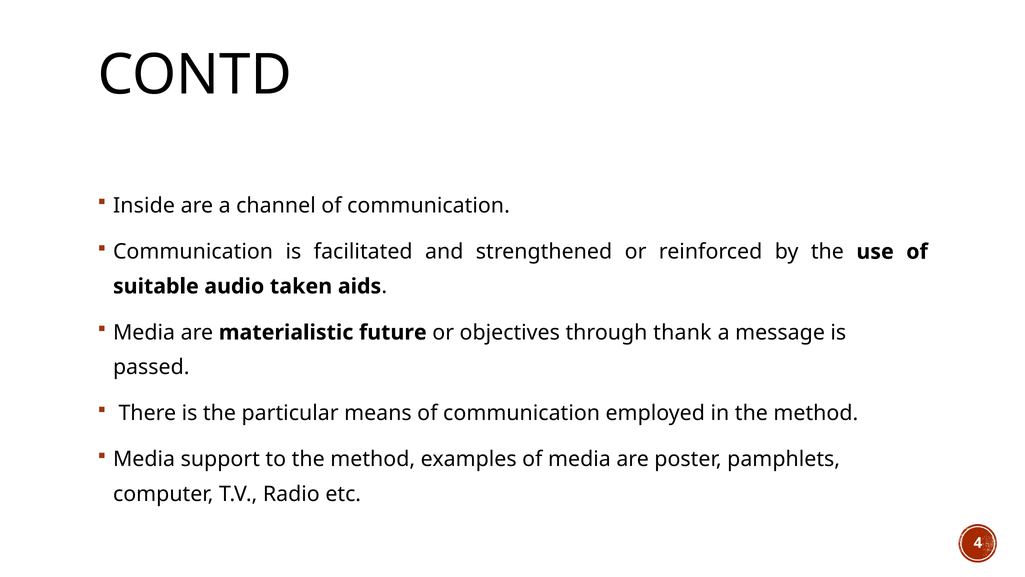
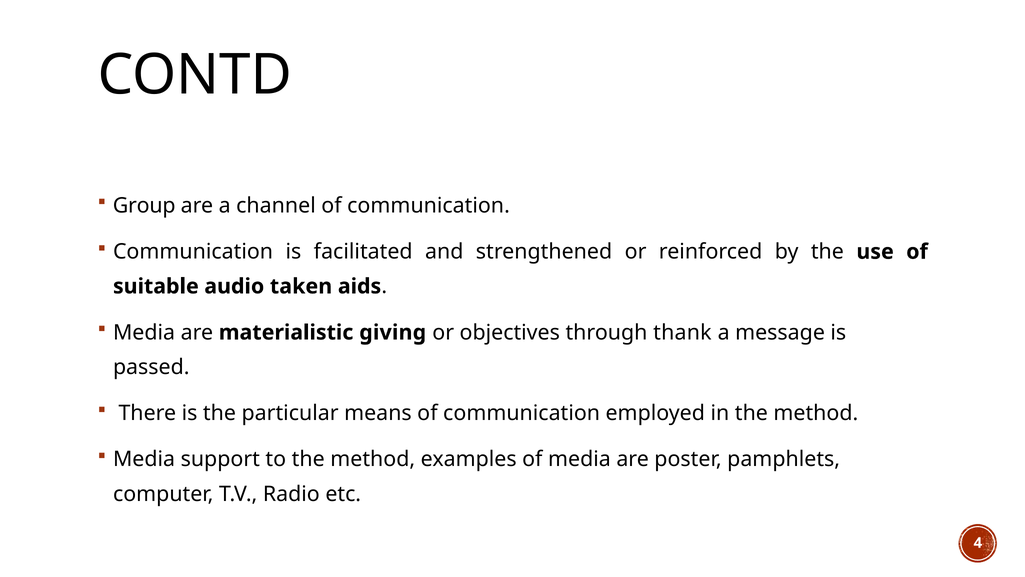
Inside: Inside -> Group
future: future -> giving
